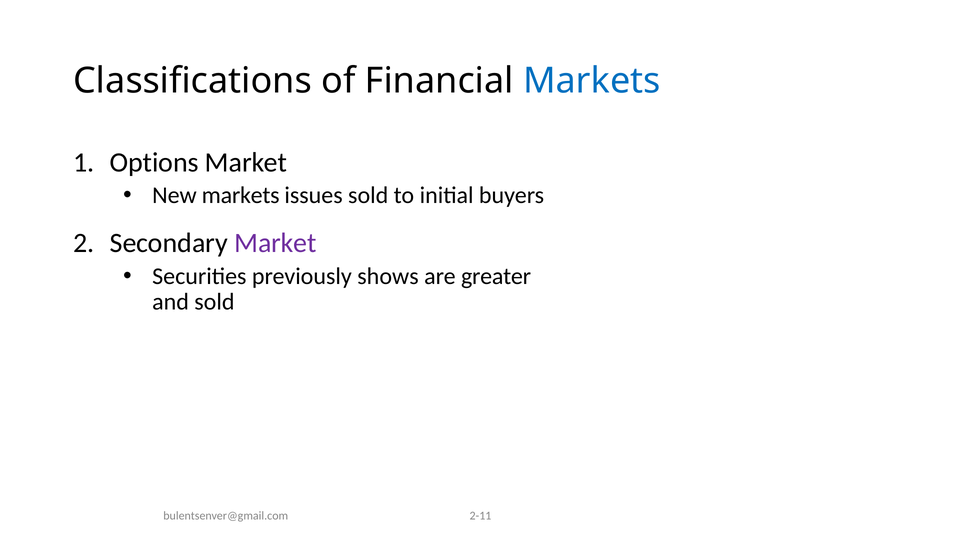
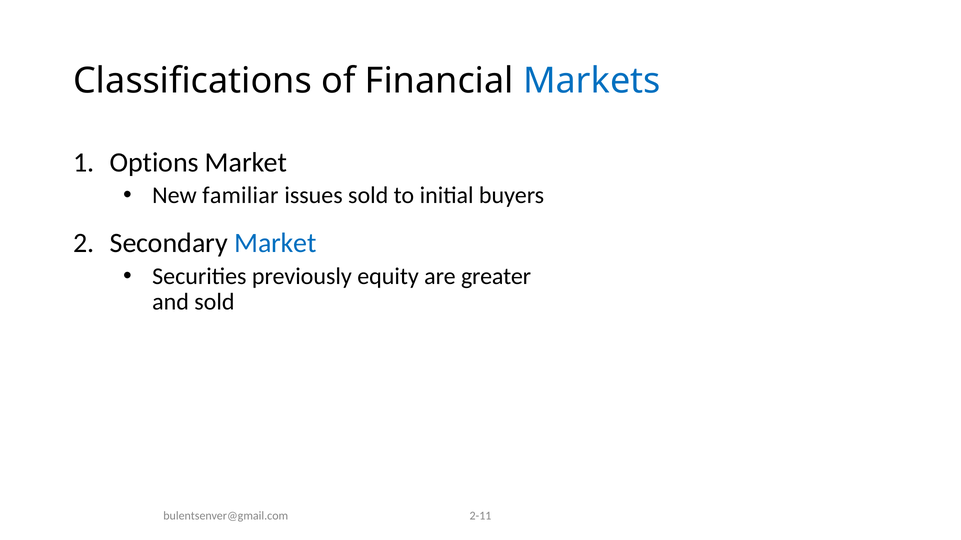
New markets: markets -> familiar
Market at (275, 243) colour: purple -> blue
shows: shows -> equity
